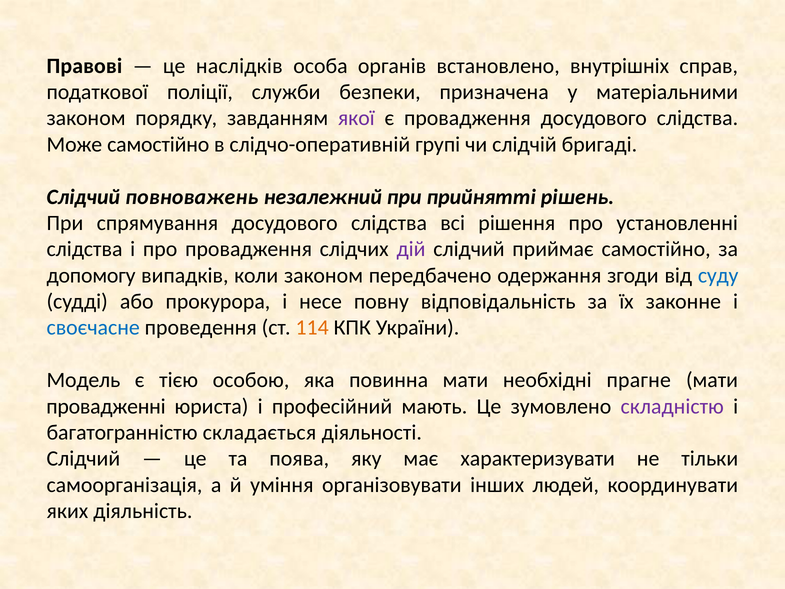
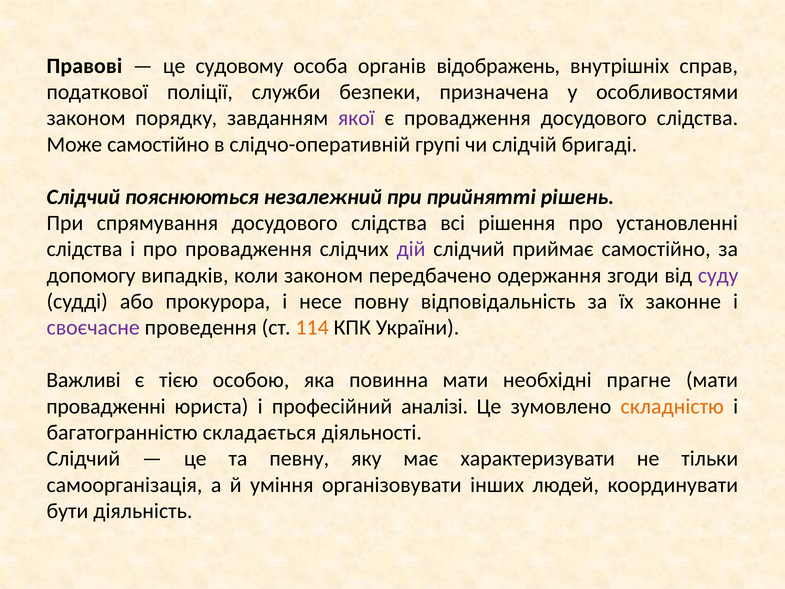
наслідків: наслідків -> судовому
встановлено: встановлено -> відображень
матеріальними: матеріальними -> особливостями
повноважень: повноважень -> пояснюються
суду colour: blue -> purple
своєчасне colour: blue -> purple
Модель: Модель -> Важливі
мають: мають -> аналізі
складністю colour: purple -> orange
поява: поява -> певну
яких: яких -> бути
